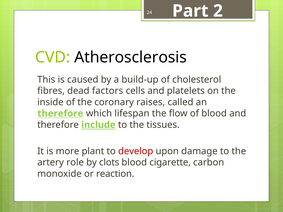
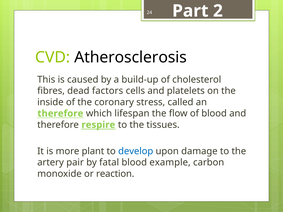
raises: raises -> stress
include: include -> respire
develop colour: red -> blue
role: role -> pair
clots: clots -> fatal
cigarette: cigarette -> example
